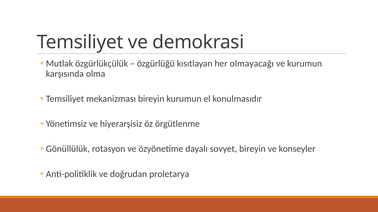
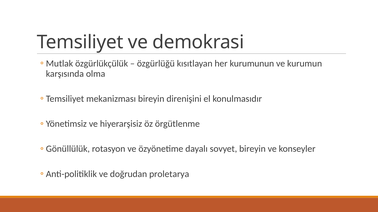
olmayacağı: olmayacağı -> kurumunun
bireyin kurumun: kurumun -> direnişini
